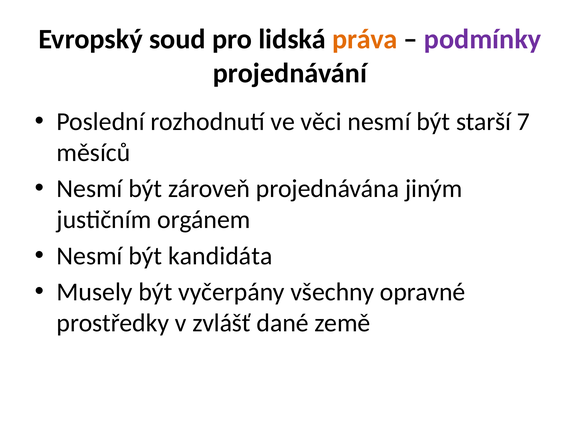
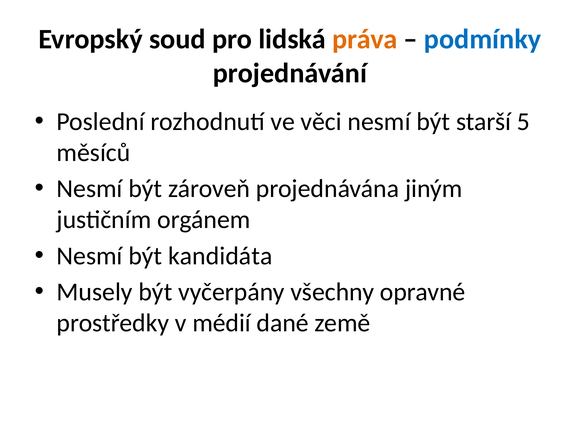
podmínky colour: purple -> blue
7: 7 -> 5
zvlášť: zvlášť -> médií
